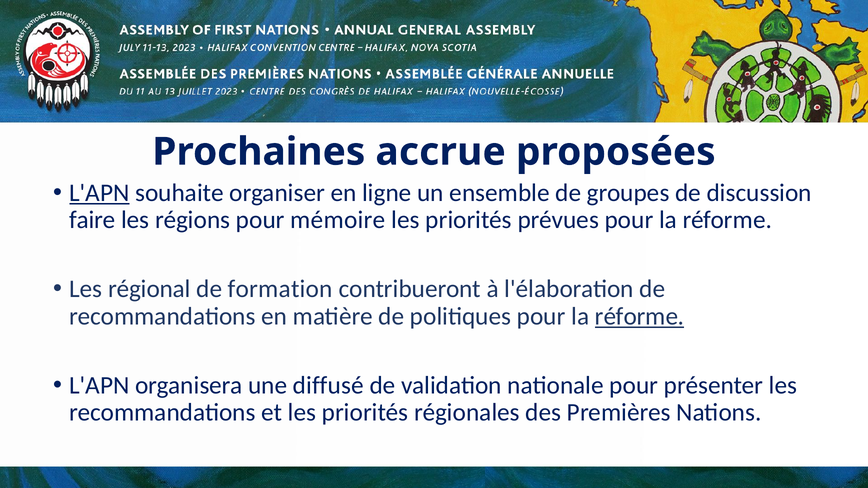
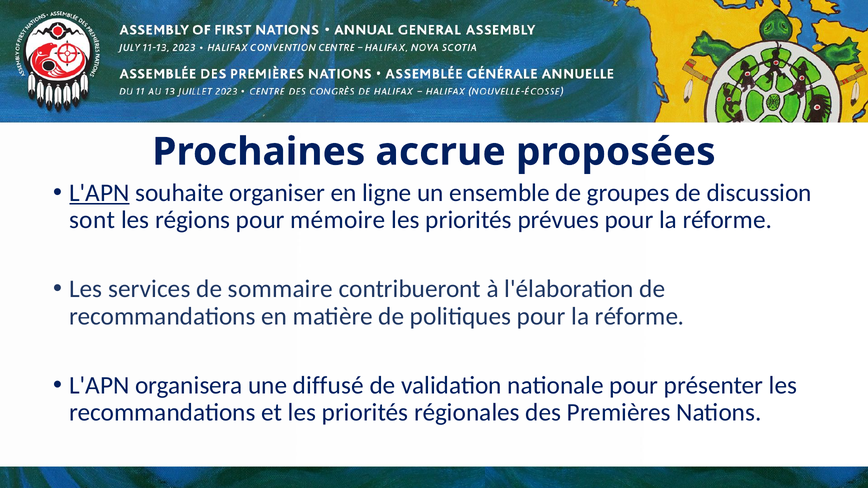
faire: faire -> sont
régional: régional -> services
formation: formation -> sommaire
réforme at (640, 316) underline: present -> none
